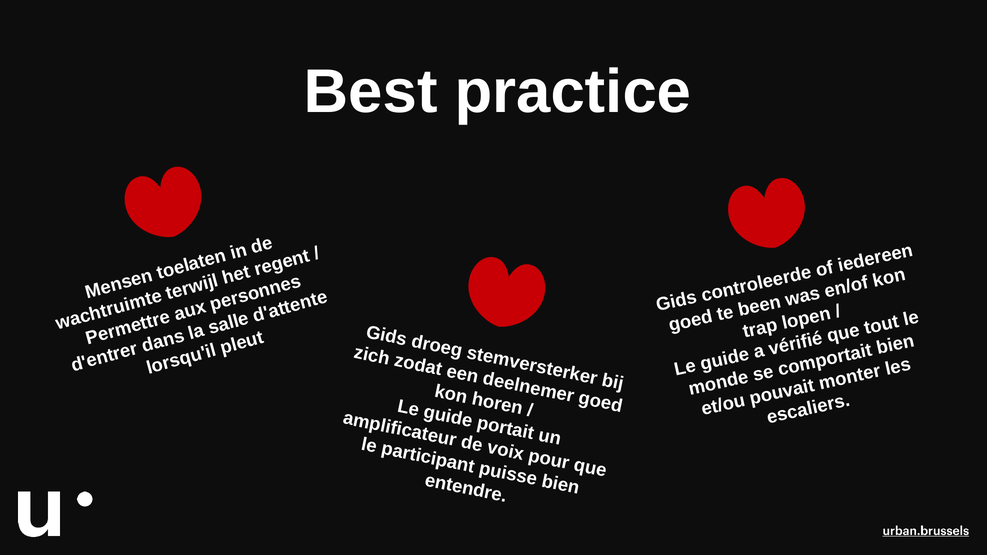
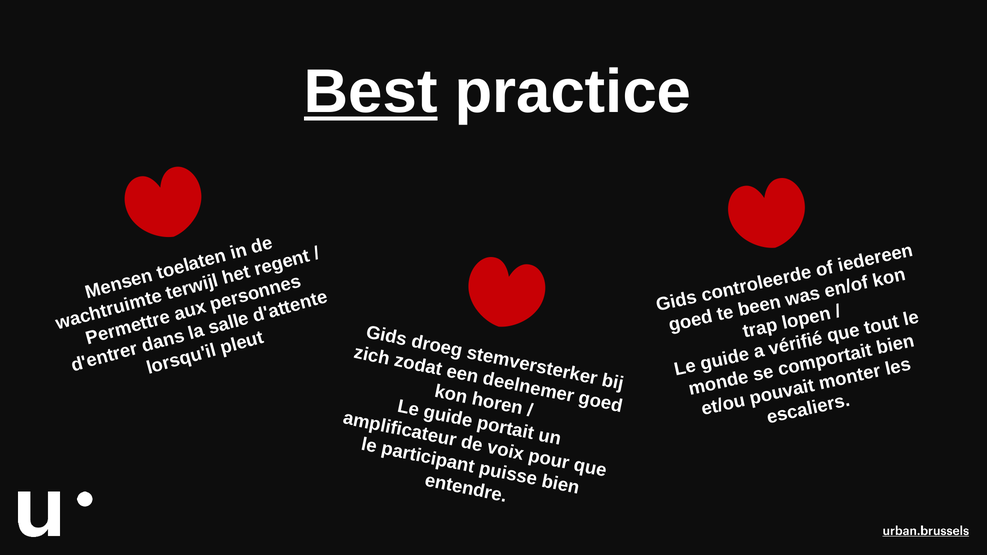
Best underline: none -> present
